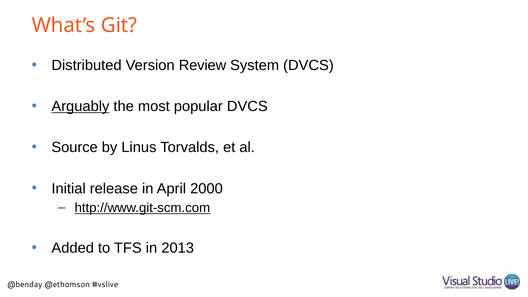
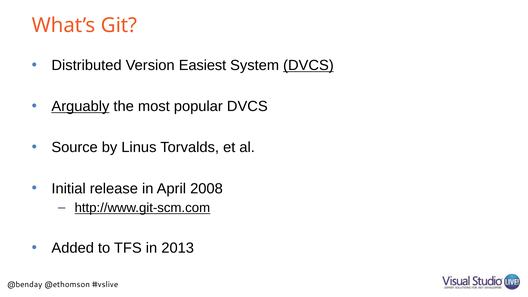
Review: Review -> Easiest
DVCS at (308, 65) underline: none -> present
2000: 2000 -> 2008
